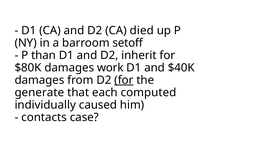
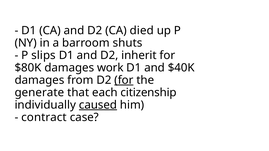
setoff: setoff -> shuts
than: than -> slips
computed: computed -> citizenship
caused underline: none -> present
contacts: contacts -> contract
